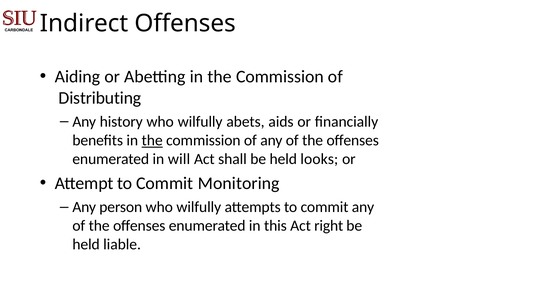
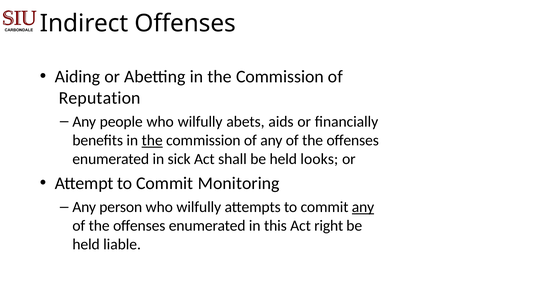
Distributing: Distributing -> Reputation
history: history -> people
will: will -> sick
any at (363, 207) underline: none -> present
